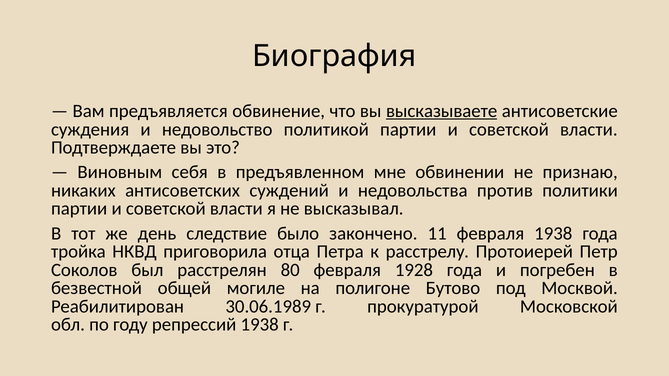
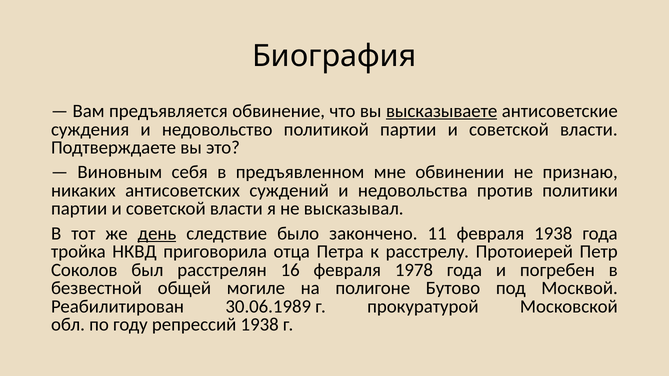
день underline: none -> present
80: 80 -> 16
1928: 1928 -> 1978
